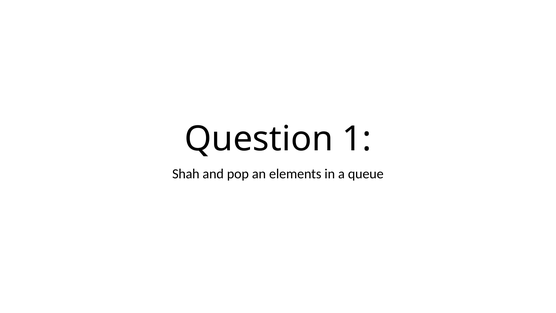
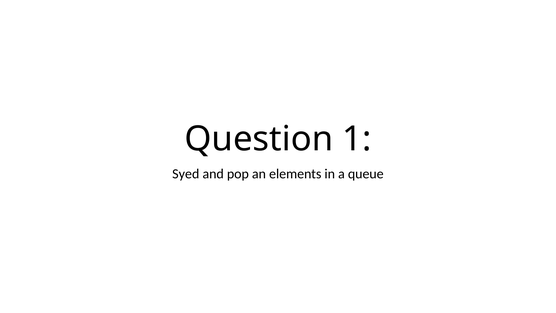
Shah: Shah -> Syed
